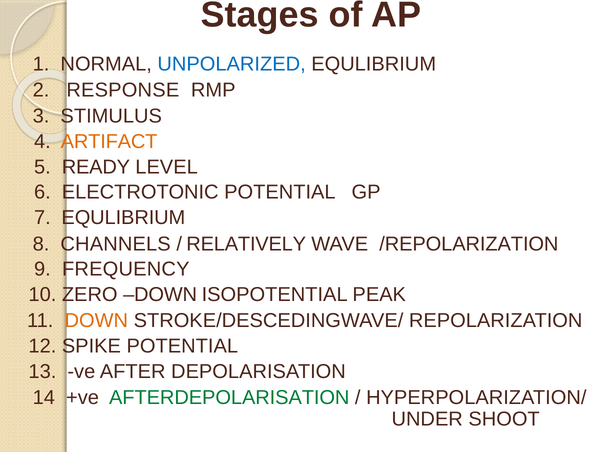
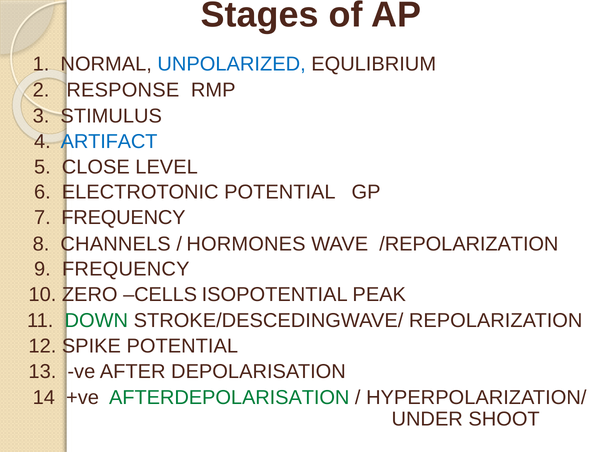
ARTIFACT colour: orange -> blue
READY: READY -> CLOSE
7 EQULIBRIUM: EQULIBRIUM -> FREQUENCY
RELATIVELY: RELATIVELY -> HORMONES
ZERO DOWN: DOWN -> CELLS
DOWN at (96, 320) colour: orange -> green
